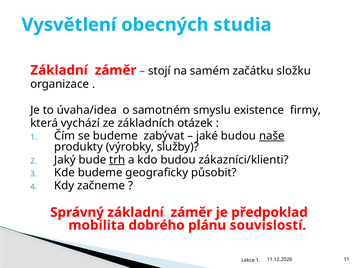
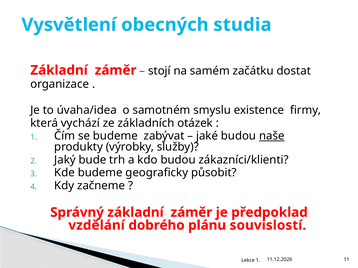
složku: složku -> dostat
trh underline: present -> none
mobilita: mobilita -> vzdělání
